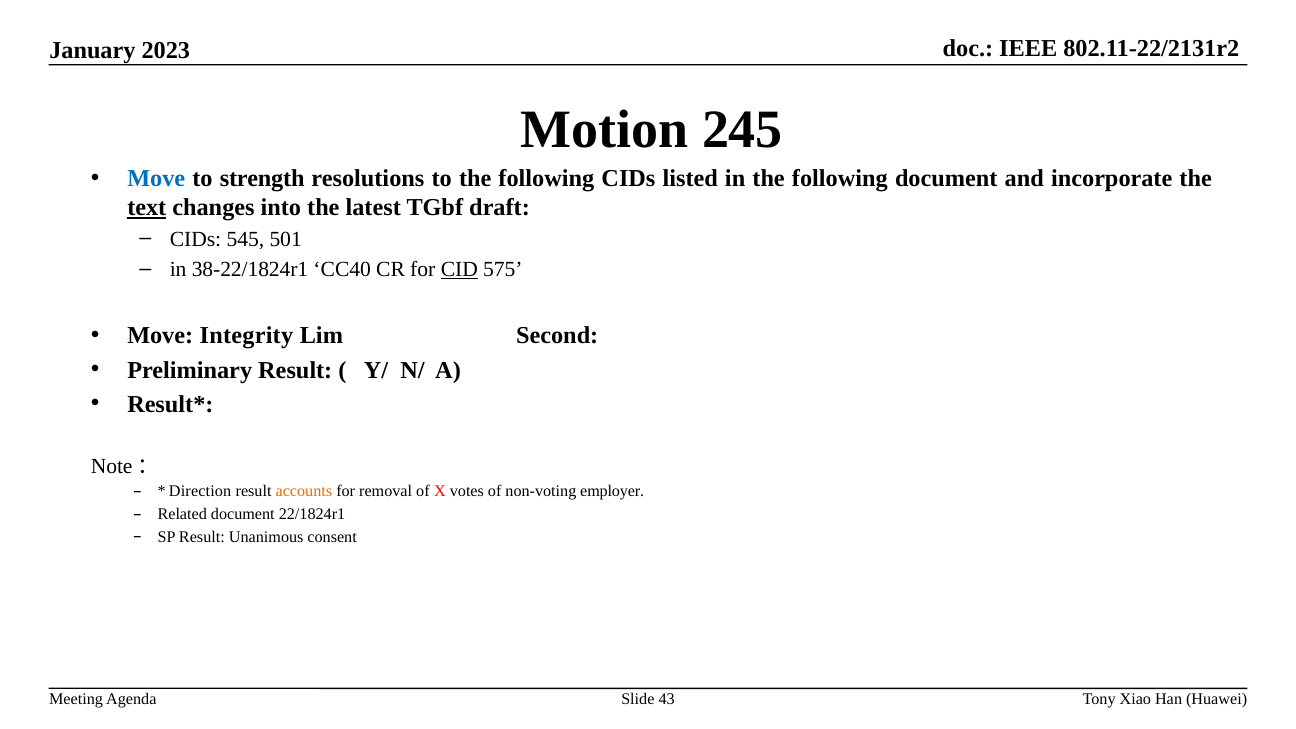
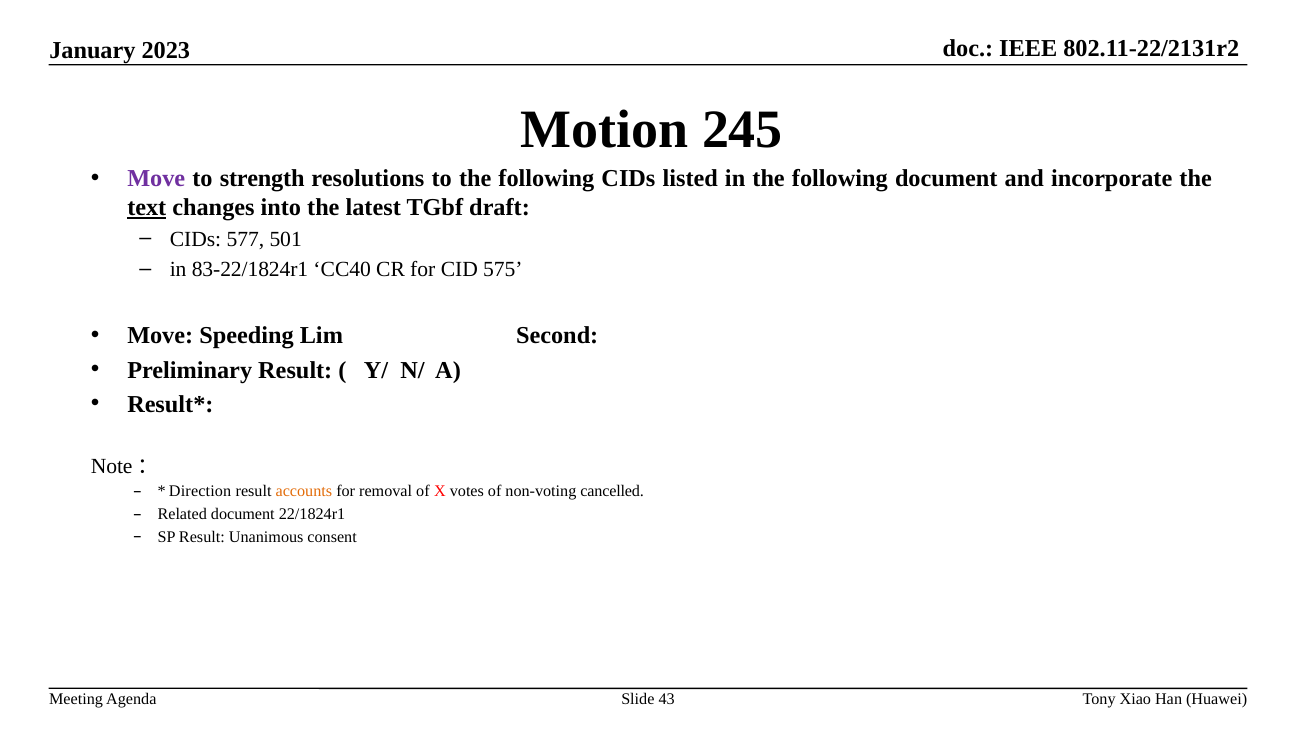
Move at (156, 178) colour: blue -> purple
545: 545 -> 577
38-22/1824r1: 38-22/1824r1 -> 83-22/1824r1
CID underline: present -> none
Integrity: Integrity -> Speeding
employer: employer -> cancelled
